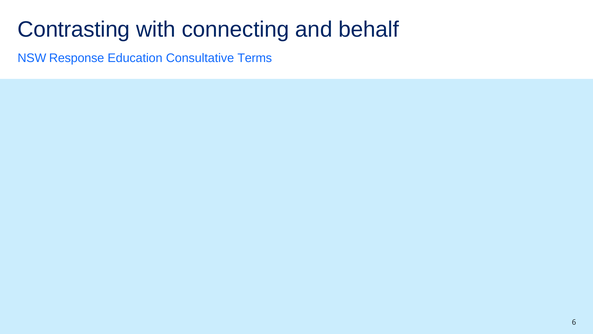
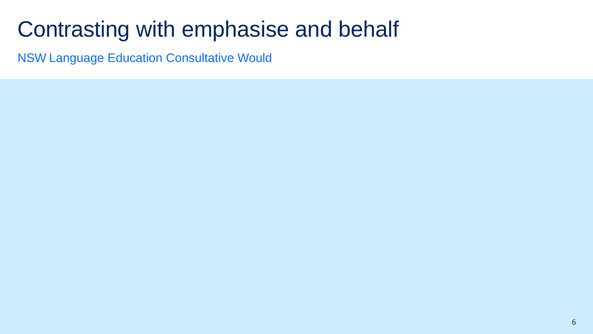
connecting: connecting -> emphasise
Response: Response -> Language
Terms: Terms -> Would
